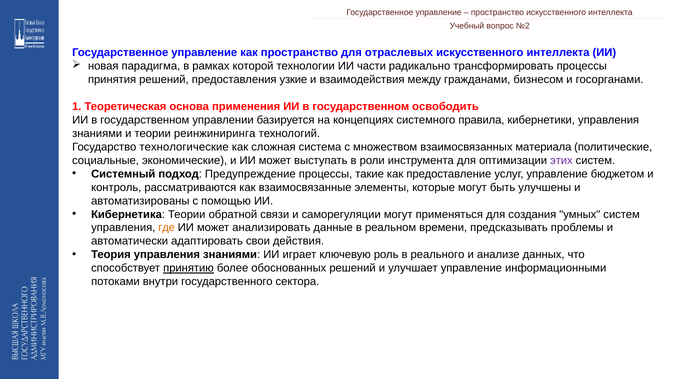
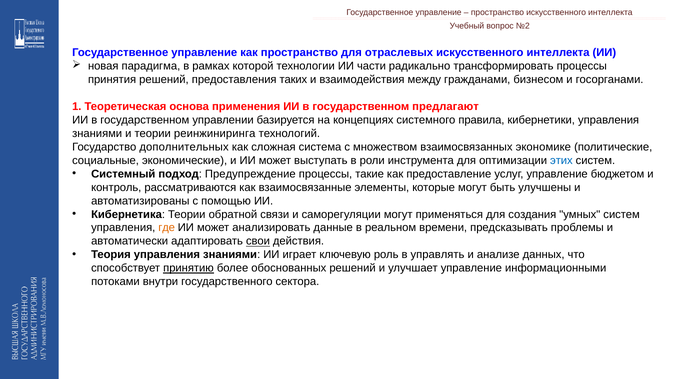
узкие: узкие -> таких
освободить: освободить -> предлагают
технологические: технологические -> дополнительных
материала: материала -> экономике
этих colour: purple -> blue
свои underline: none -> present
реального: реального -> управлять
